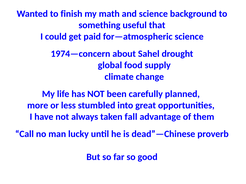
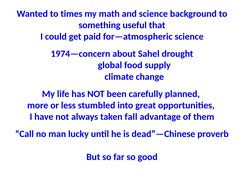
finish: finish -> times
